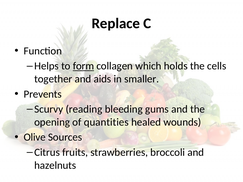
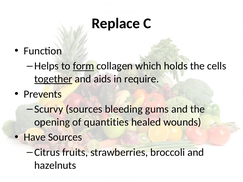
together underline: none -> present
smaller: smaller -> require
Scurvy reading: reading -> sources
Olive: Olive -> Have
